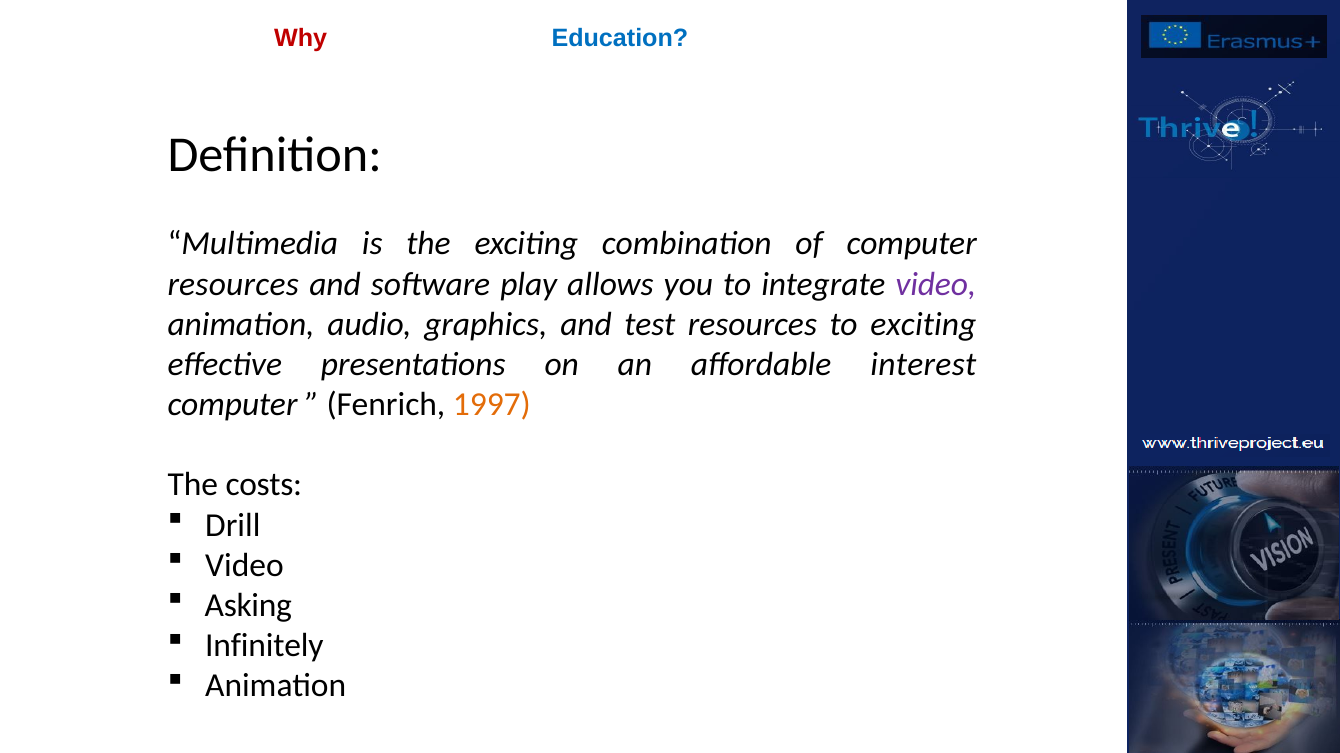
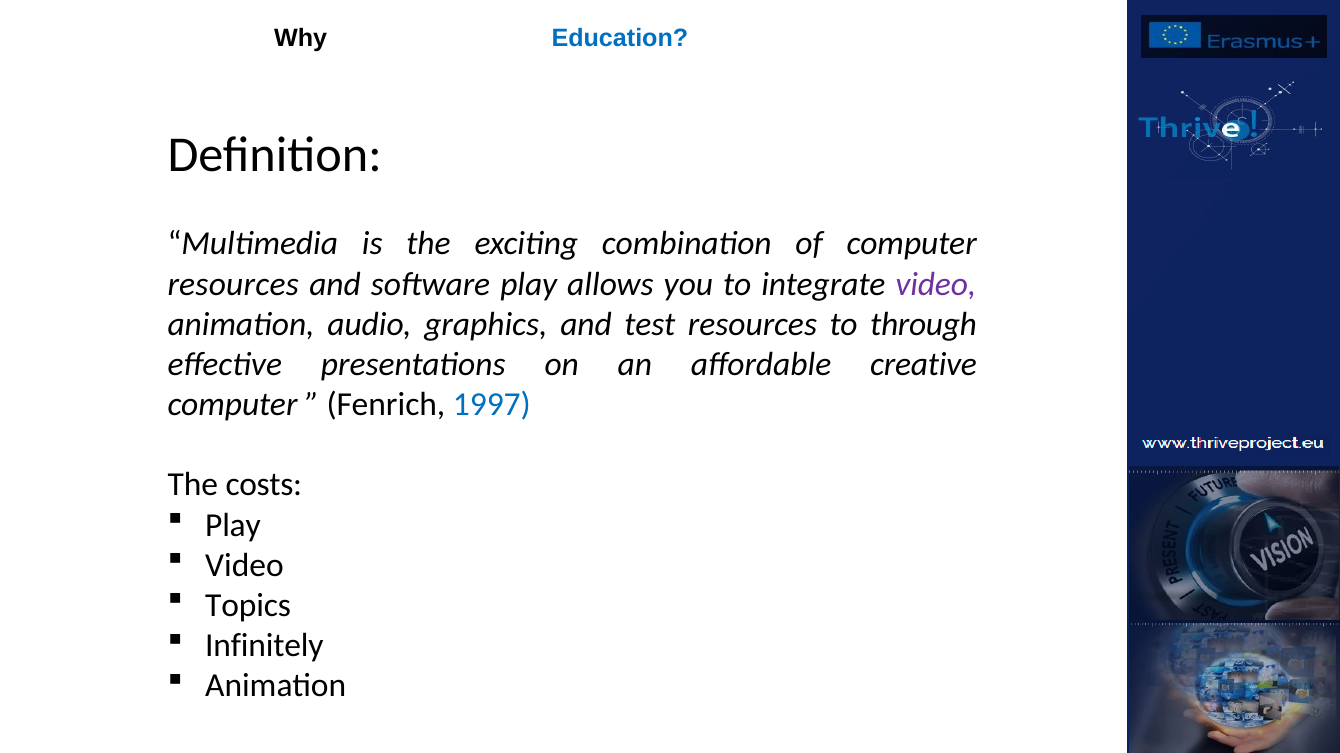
Why colour: red -> black
to exciting: exciting -> through
interest: interest -> creative
1997 colour: orange -> blue
Drill at (233, 526): Drill -> Play
Asking: Asking -> Topics
